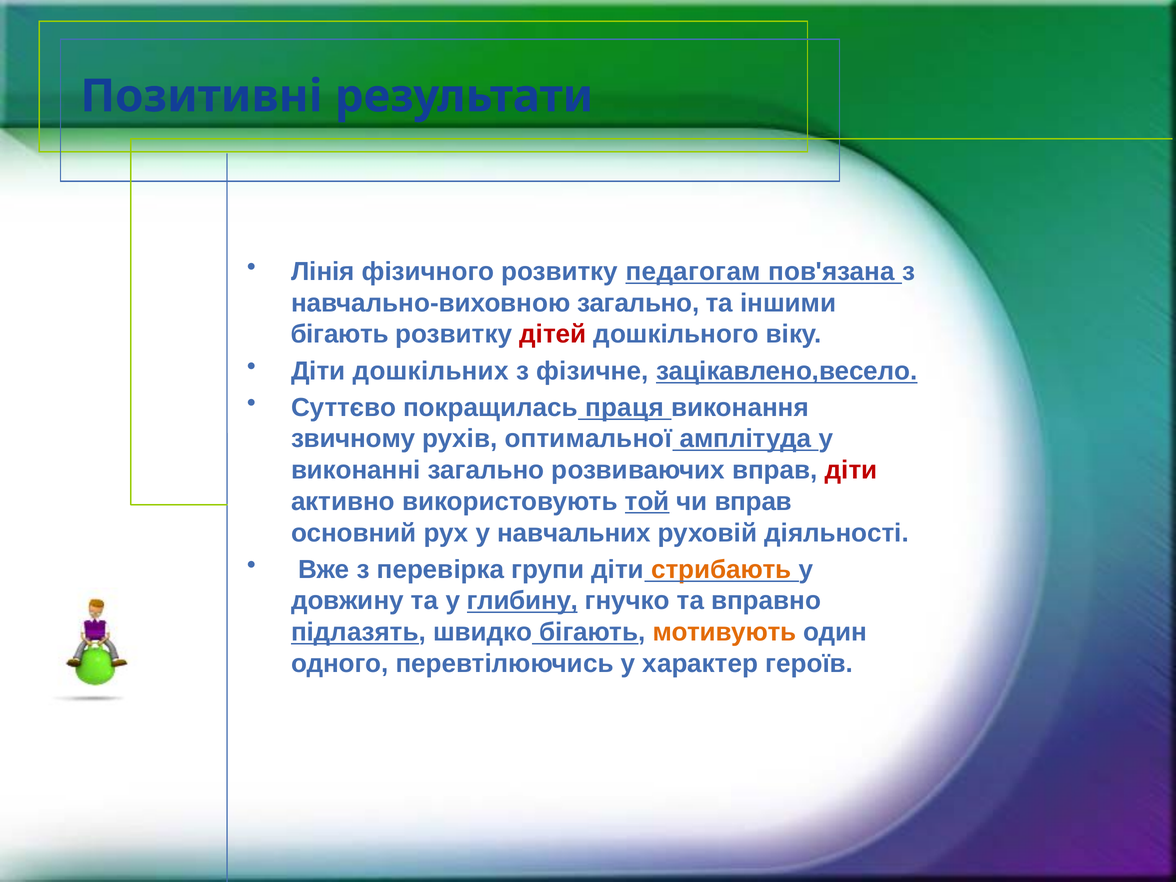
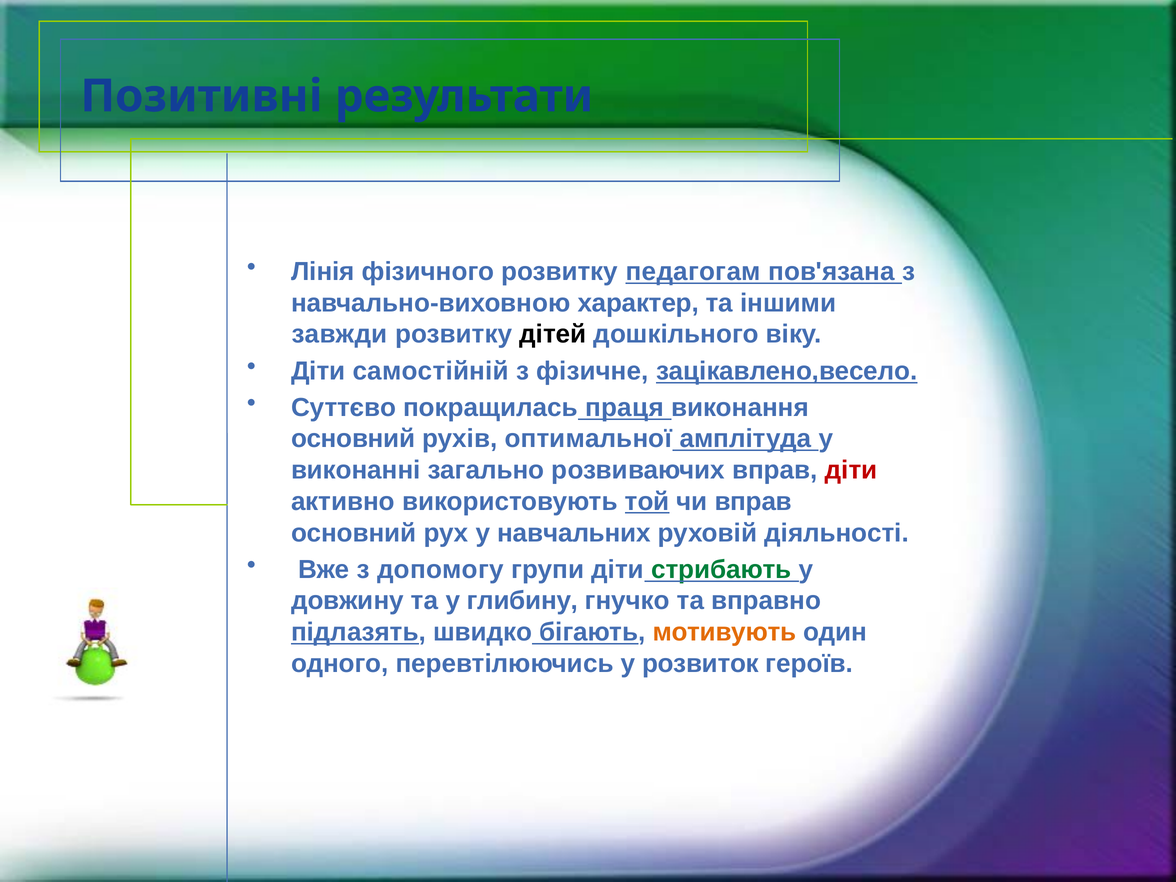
навчально-виховною загально: загально -> характер
бігають at (340, 334): бігають -> завжди
дітей colour: red -> black
дошкільних: дошкільних -> самостійній
звичному at (353, 439): звичному -> основний
перевірка: перевірка -> допомогу
стрибають colour: orange -> green
глибину underline: present -> none
характер: характер -> розвиток
